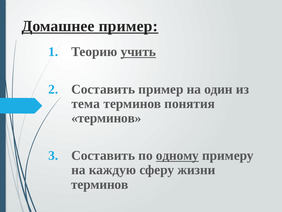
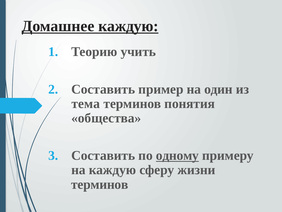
Домашнее пример: пример -> каждую
учить underline: present -> none
терминов at (106, 118): терминов -> общества
